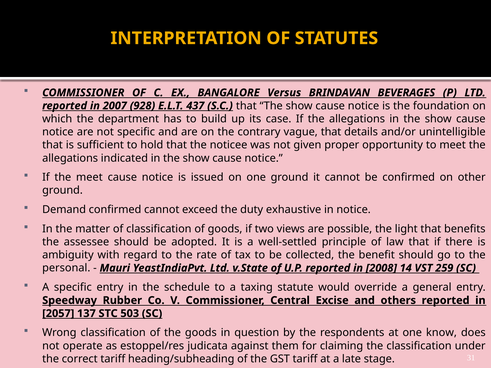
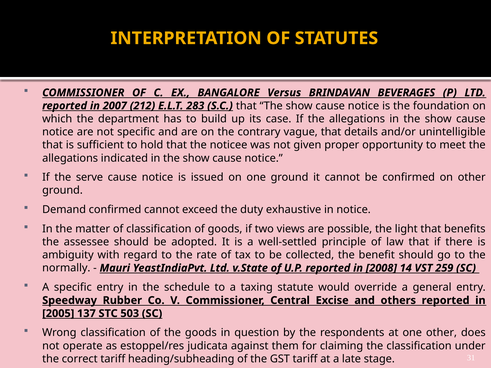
928: 928 -> 212
437: 437 -> 283
the meet: meet -> serve
personal: personal -> normally
2057: 2057 -> 2005
one know: know -> other
